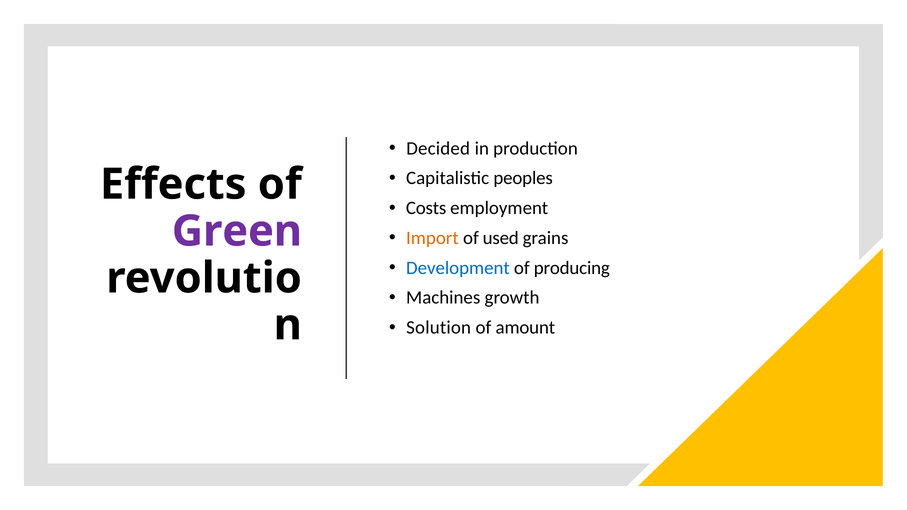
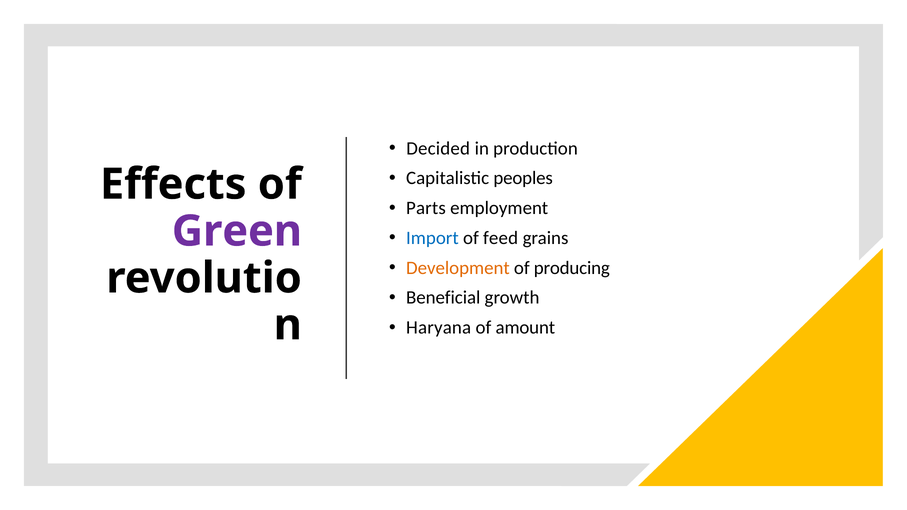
Costs: Costs -> Parts
Import colour: orange -> blue
used: used -> feed
Development colour: blue -> orange
Machines: Machines -> Beneficial
Solution: Solution -> Haryana
